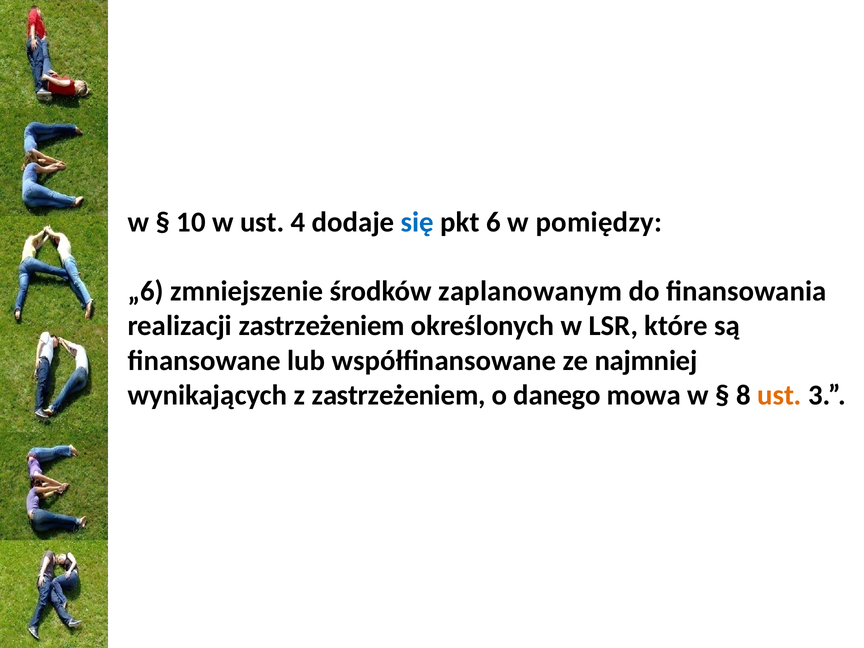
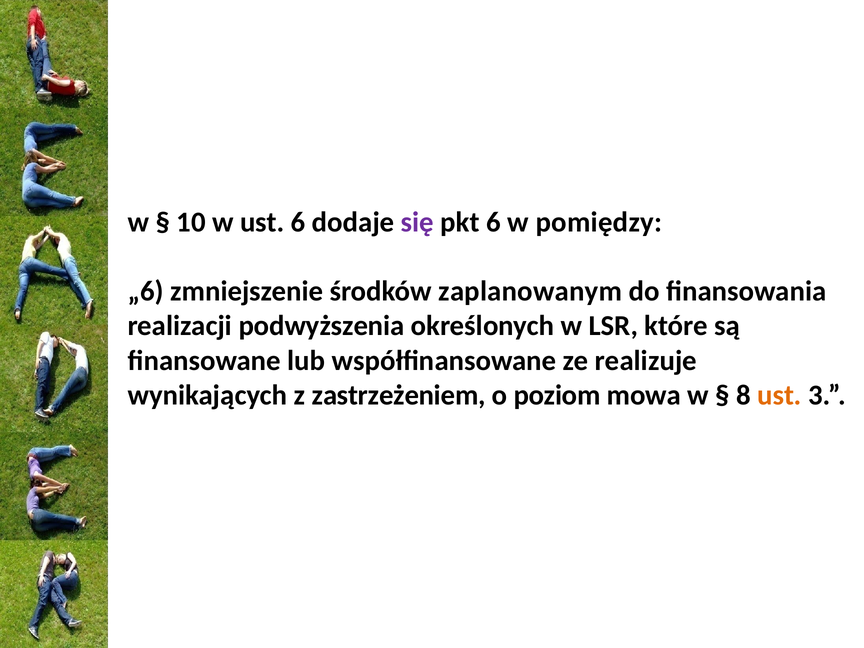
ust 4: 4 -> 6
się colour: blue -> purple
realizacji zastrzeżeniem: zastrzeżeniem -> podwyższenia
najmniej: najmniej -> realizuje
danego: danego -> poziom
